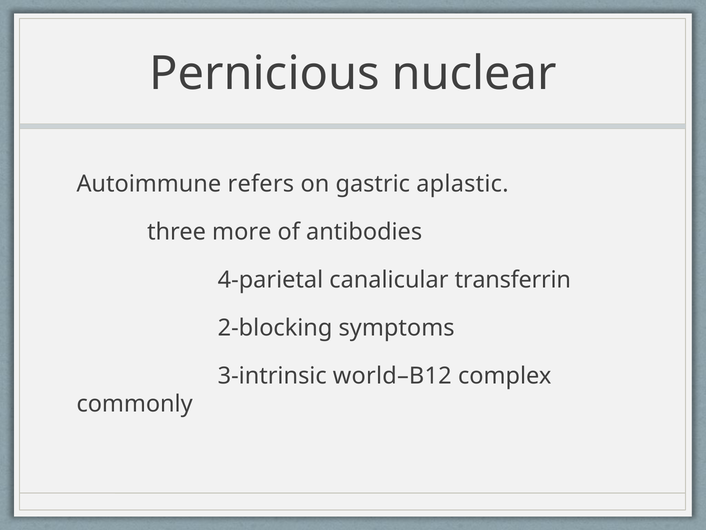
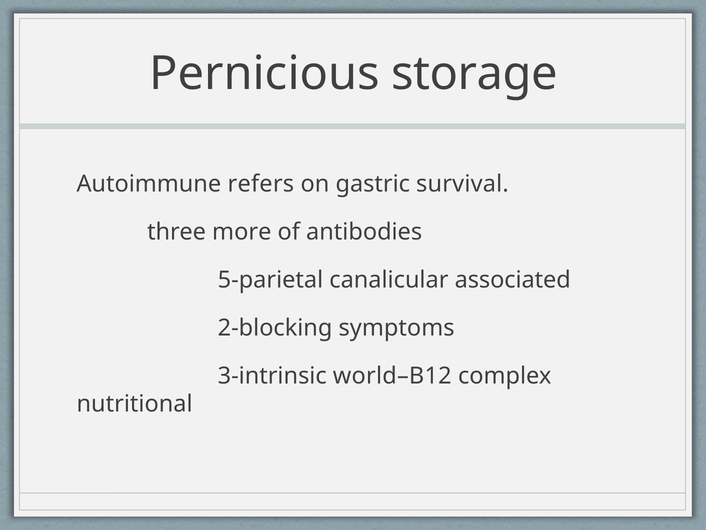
nuclear: nuclear -> storage
aplastic: aplastic -> survival
4-parietal: 4-parietal -> 5-parietal
transferrin: transferrin -> associated
commonly: commonly -> nutritional
